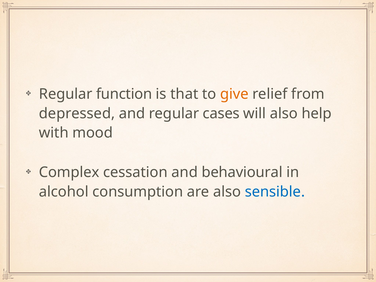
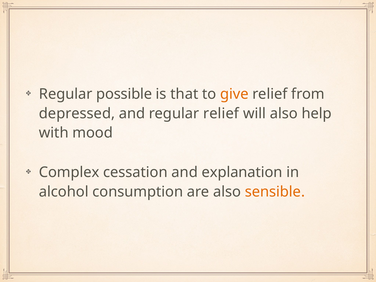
function: function -> possible
regular cases: cases -> relief
behavioural: behavioural -> explanation
sensible colour: blue -> orange
